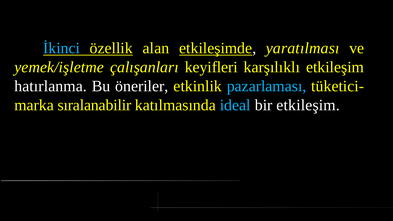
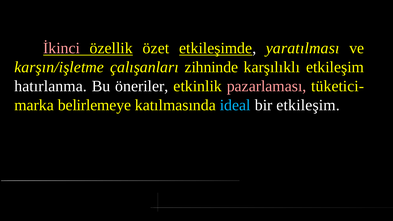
İkinci colour: light blue -> pink
alan: alan -> özet
yemek/işletme: yemek/işletme -> karşın/işletme
keyifleri: keyifleri -> zihninde
pazarlaması colour: light blue -> pink
sıralanabilir: sıralanabilir -> belirlemeye
